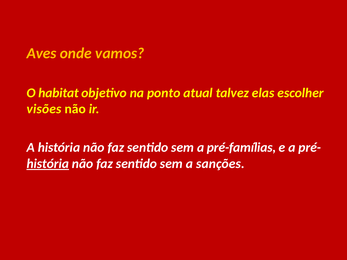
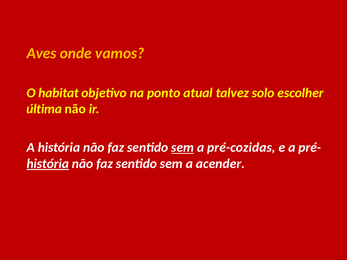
elas: elas -> solo
visões: visões -> última
sem at (183, 148) underline: none -> present
pré-famílias: pré-famílias -> pré-cozidas
sanções: sanções -> acender
